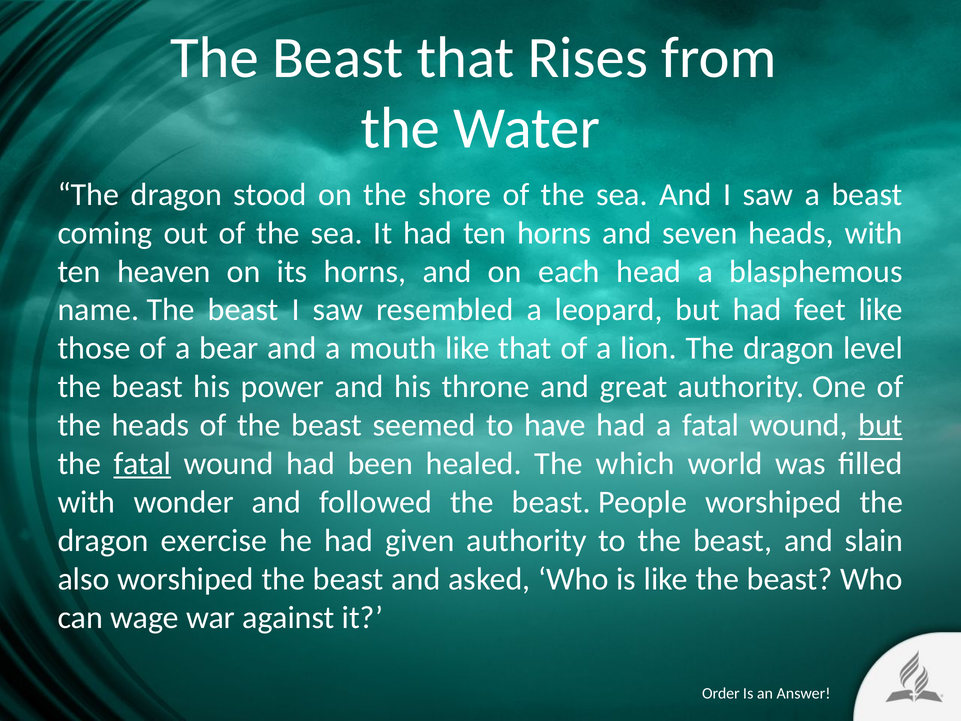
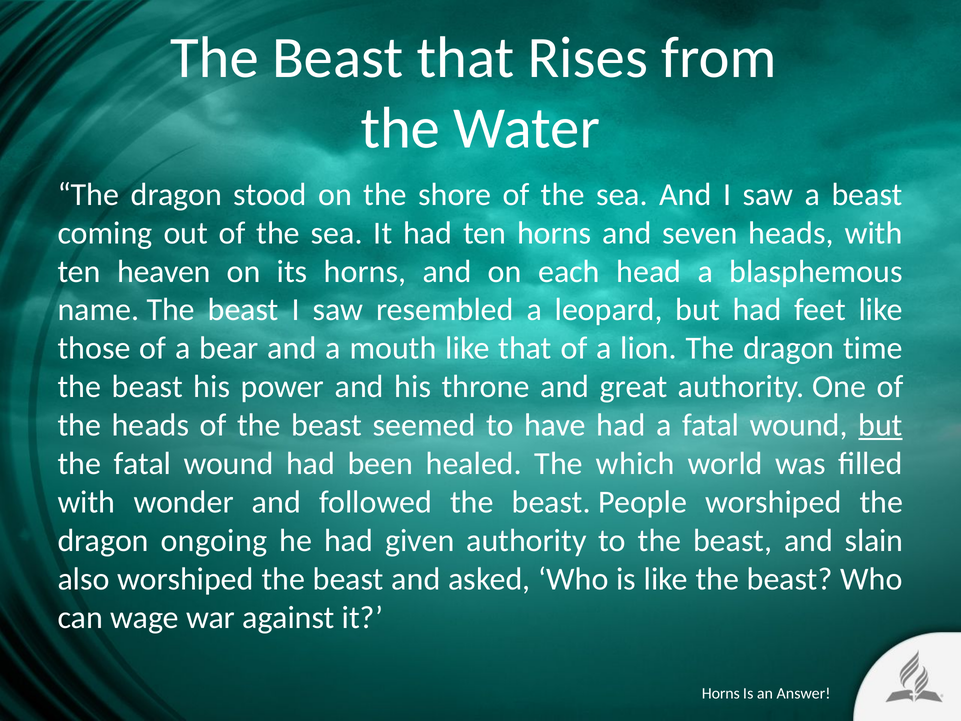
level: level -> time
fatal at (142, 464) underline: present -> none
exercise: exercise -> ongoing
Order at (721, 693): Order -> Horns
